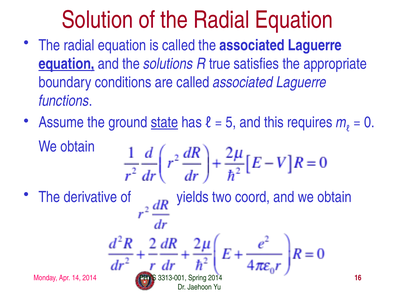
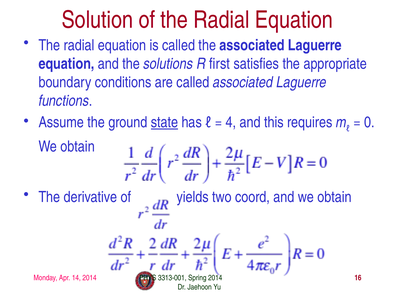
equation at (66, 64) underline: present -> none
true: true -> first
5: 5 -> 4
